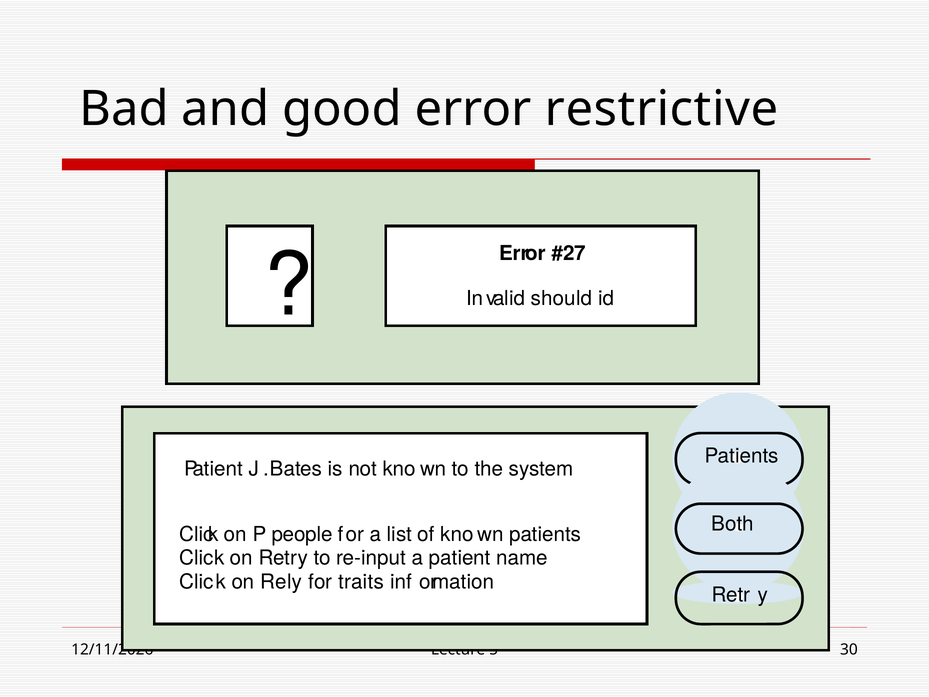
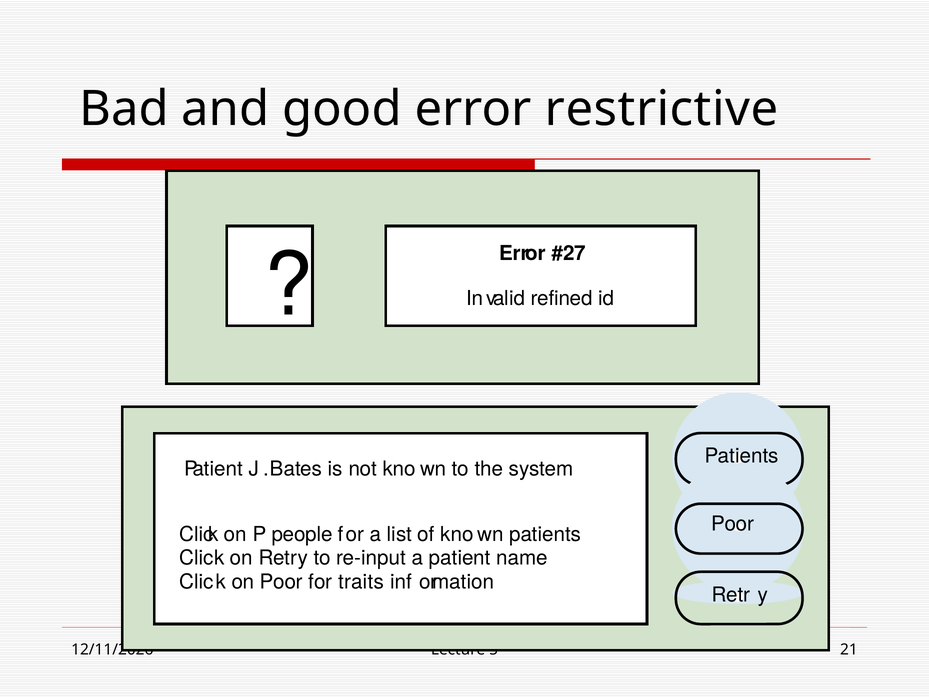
should: should -> refined
Both at (733, 524): Both -> Poor
on Rely: Rely -> Poor
30: 30 -> 21
